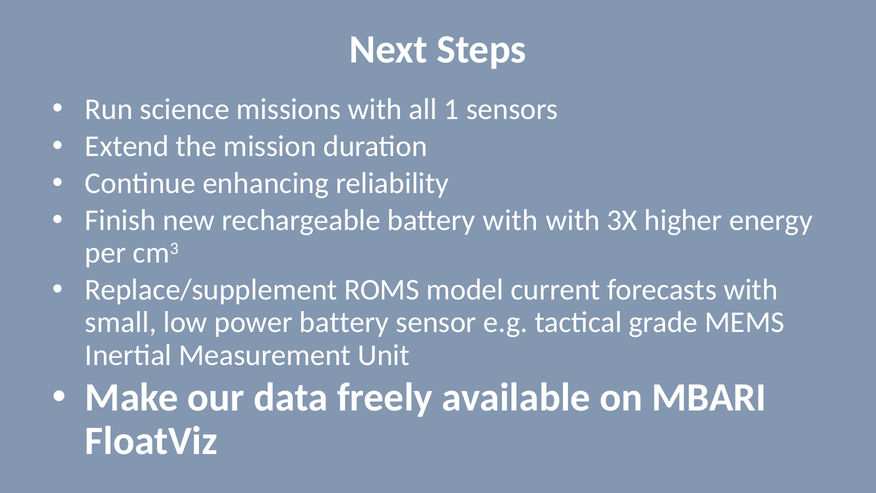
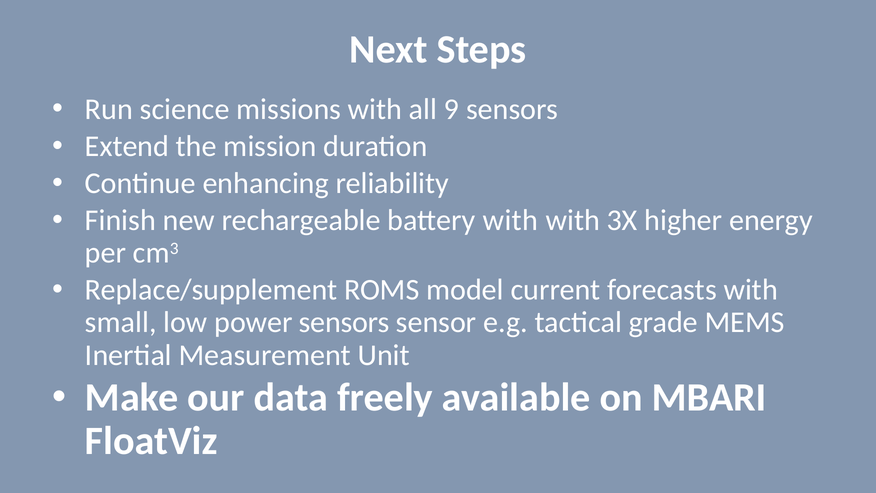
1: 1 -> 9
power battery: battery -> sensors
